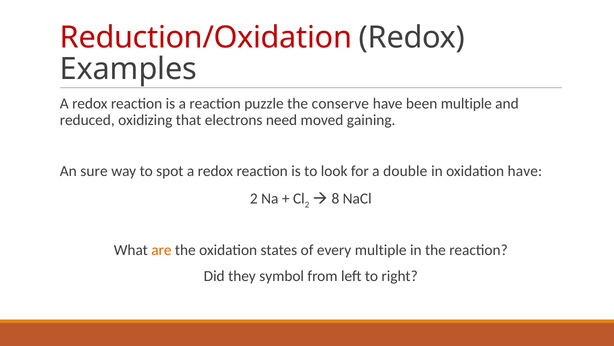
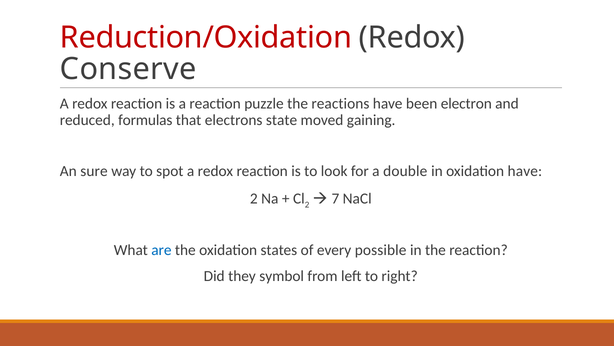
Examples: Examples -> Conserve
conserve: conserve -> reactions
been multiple: multiple -> electron
oxidizing: oxidizing -> formulas
need: need -> state
8: 8 -> 7
are colour: orange -> blue
every multiple: multiple -> possible
